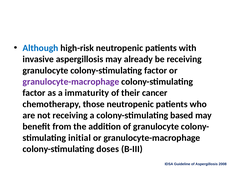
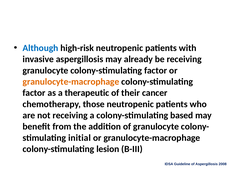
granulocyte-macrophage at (71, 82) colour: purple -> orange
immaturity: immaturity -> therapeutic
doses: doses -> lesion
